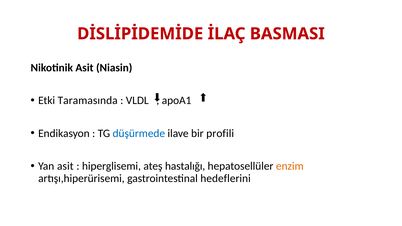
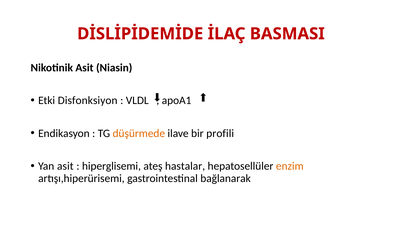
Taramasında: Taramasında -> Disfonksiyon
düşürmede colour: blue -> orange
hastalığı: hastalığı -> hastalar
hedeflerini: hedeflerini -> bağlanarak
